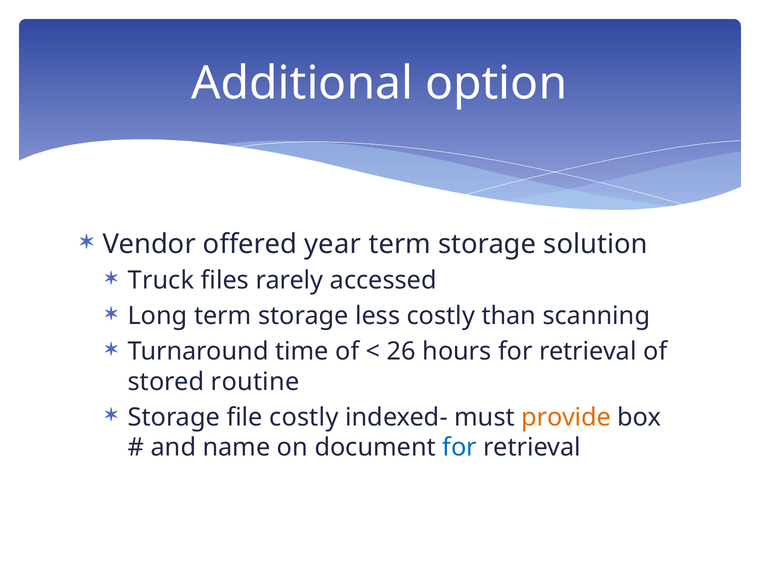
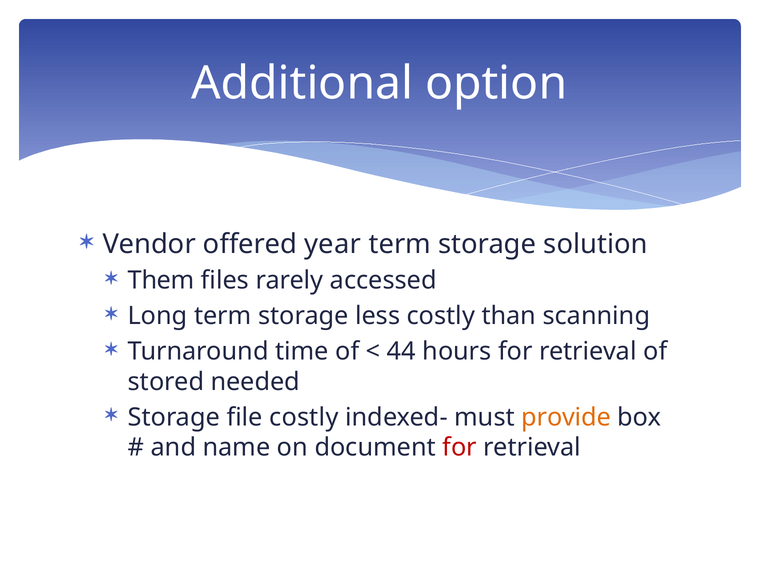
Truck: Truck -> Them
26: 26 -> 44
routine: routine -> needed
for at (460, 448) colour: blue -> red
